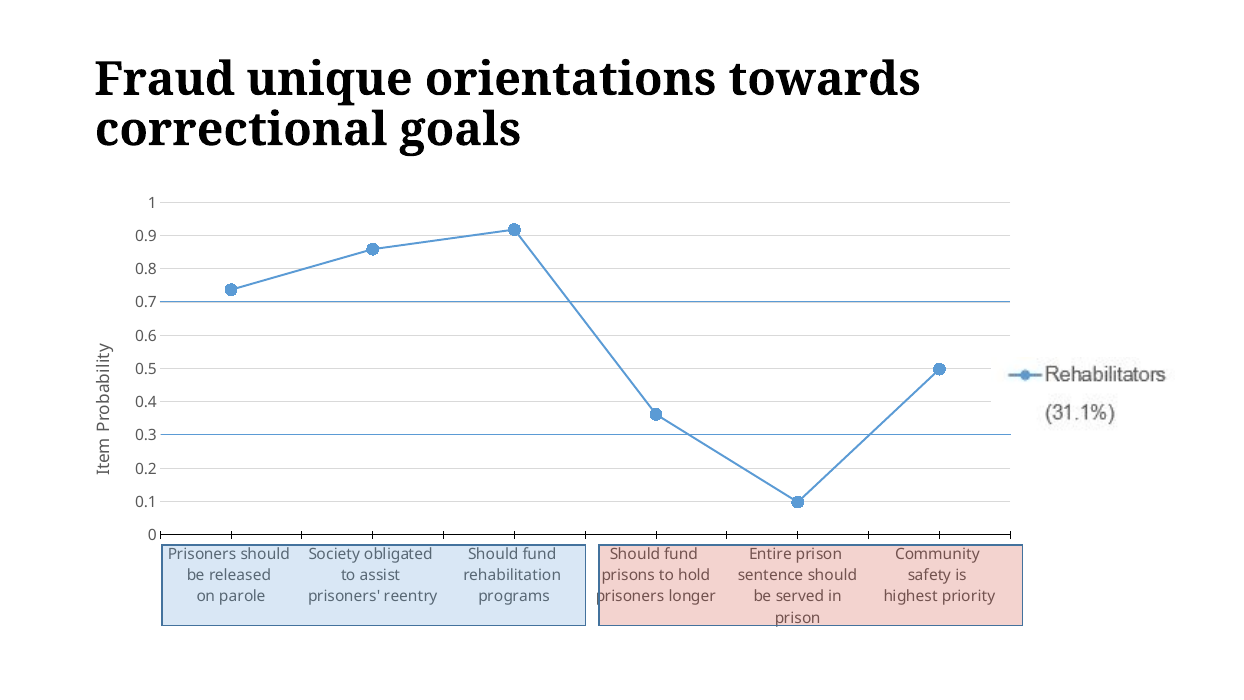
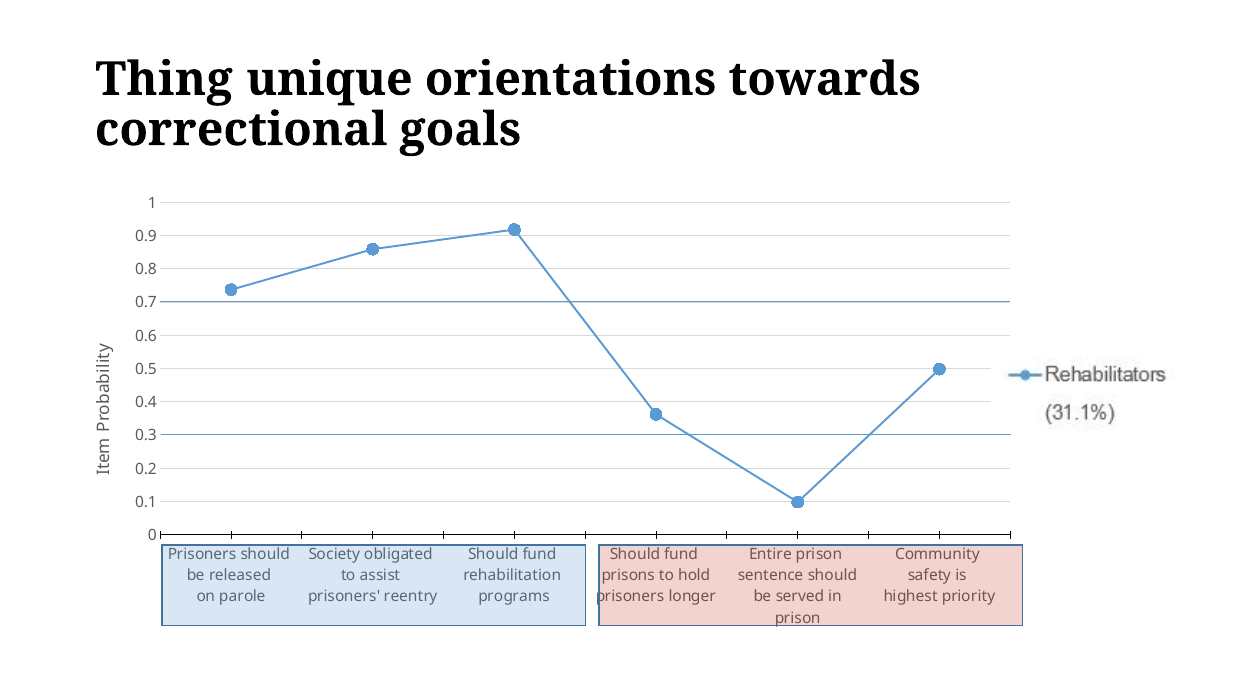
Fraud: Fraud -> Thing
